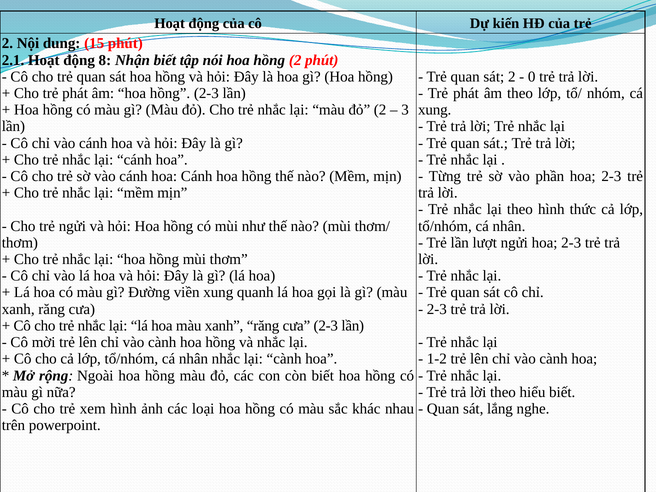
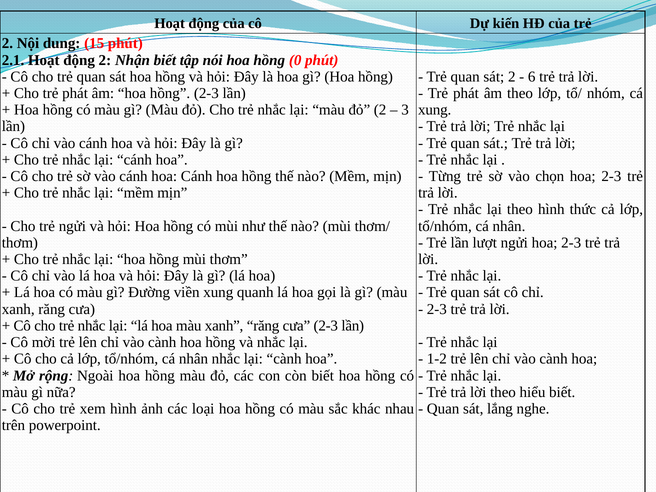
động 8: 8 -> 2
hồng 2: 2 -> 0
0: 0 -> 6
phần: phần -> chọn
